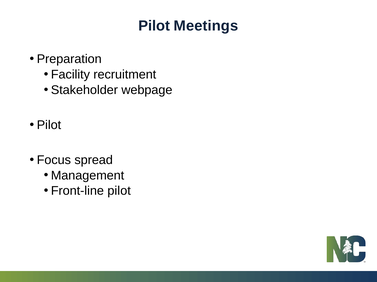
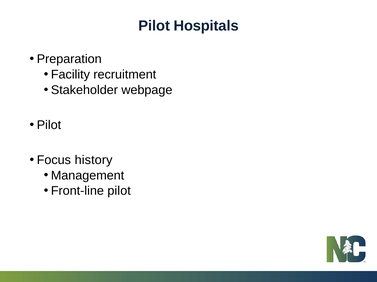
Meetings: Meetings -> Hospitals
spread: spread -> history
